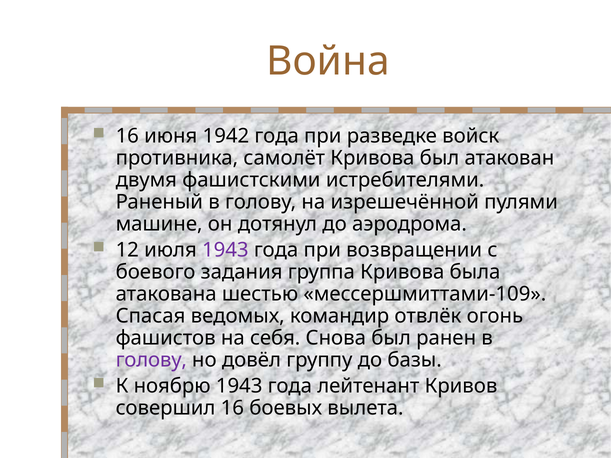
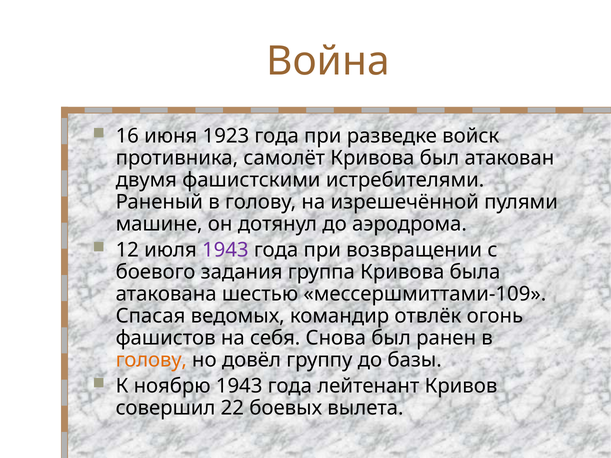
1942: 1942 -> 1923
голову at (151, 360) colour: purple -> orange
совершил 16: 16 -> 22
